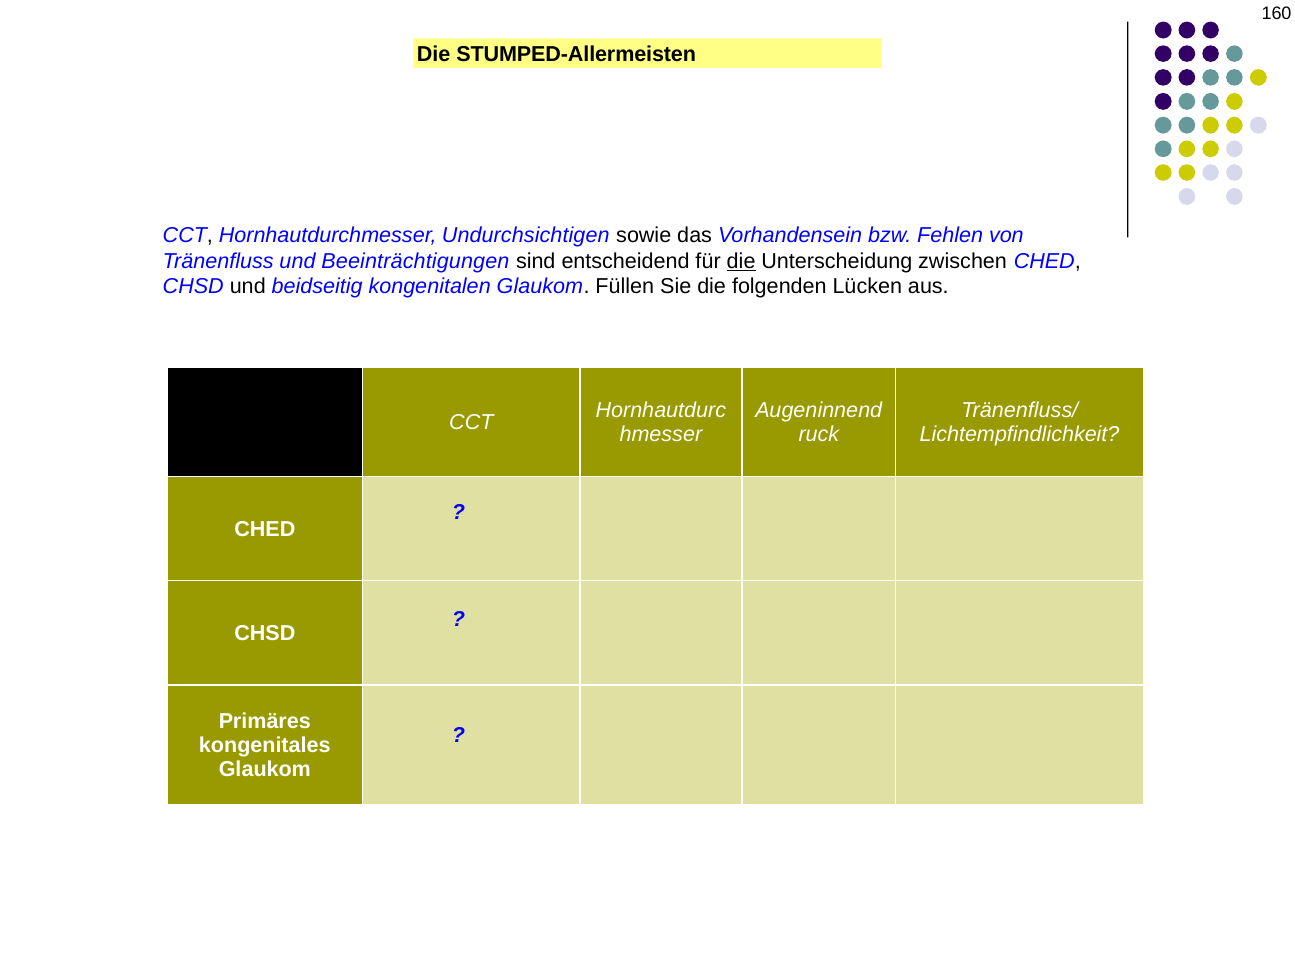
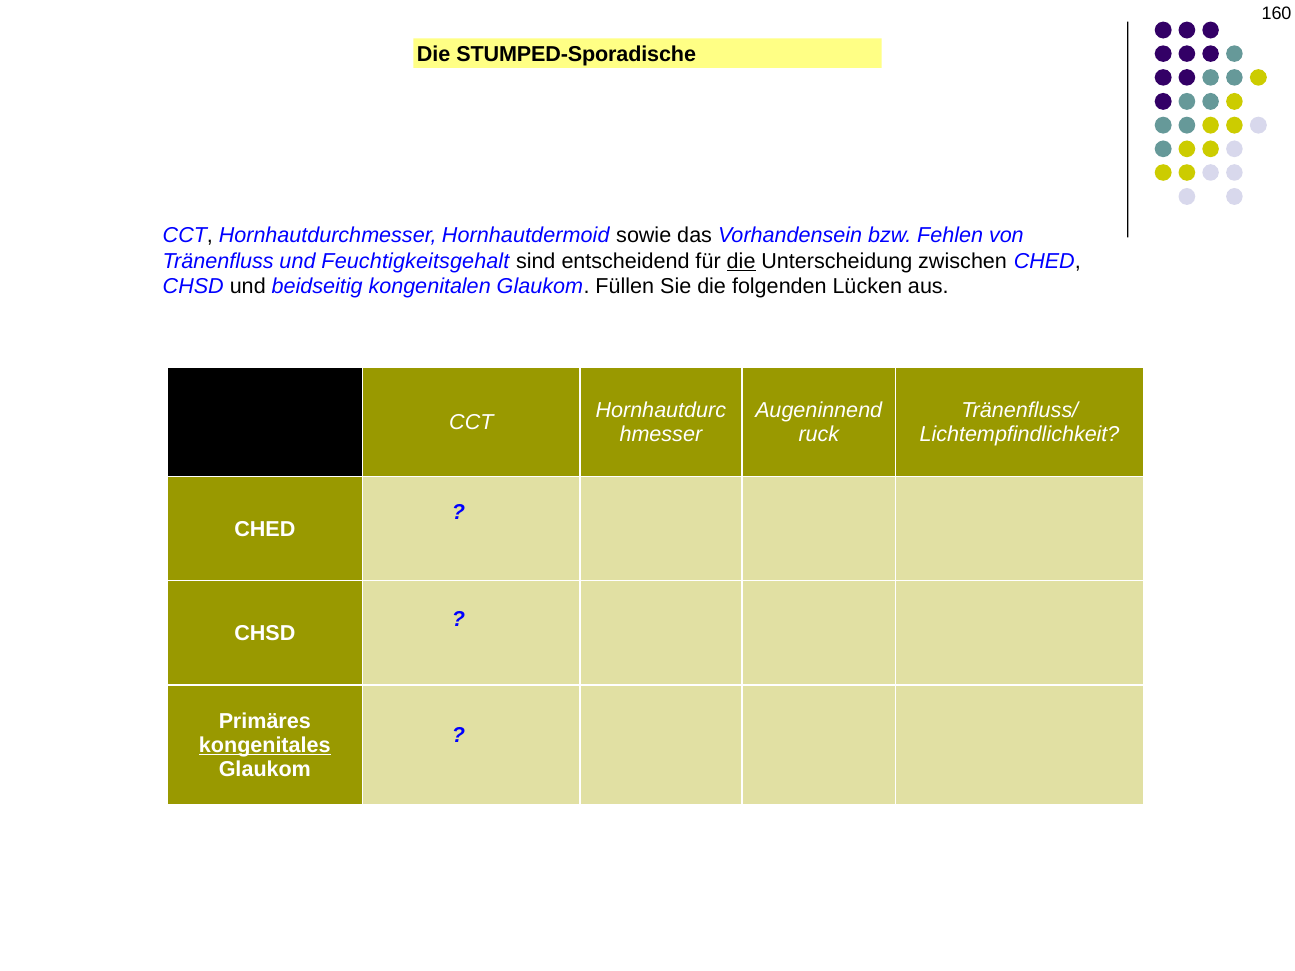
STUMPED-Allermeisten: STUMPED-Allermeisten -> STUMPED-Sporadische
Undurchsichtigen: Undurchsichtigen -> Hornhautdermoid
Beeinträchtigungen: Beeinträchtigungen -> Feuchtigkeitsgehalt
kongenitales underline: none -> present
